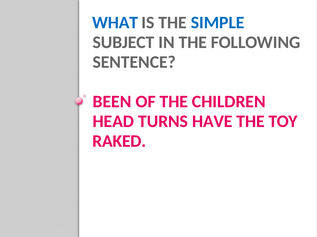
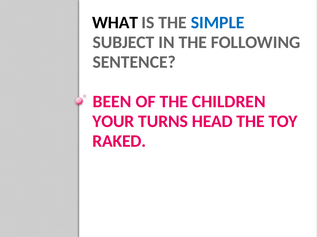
WHAT colour: blue -> black
HEAD: HEAD -> YOUR
HAVE: HAVE -> HEAD
